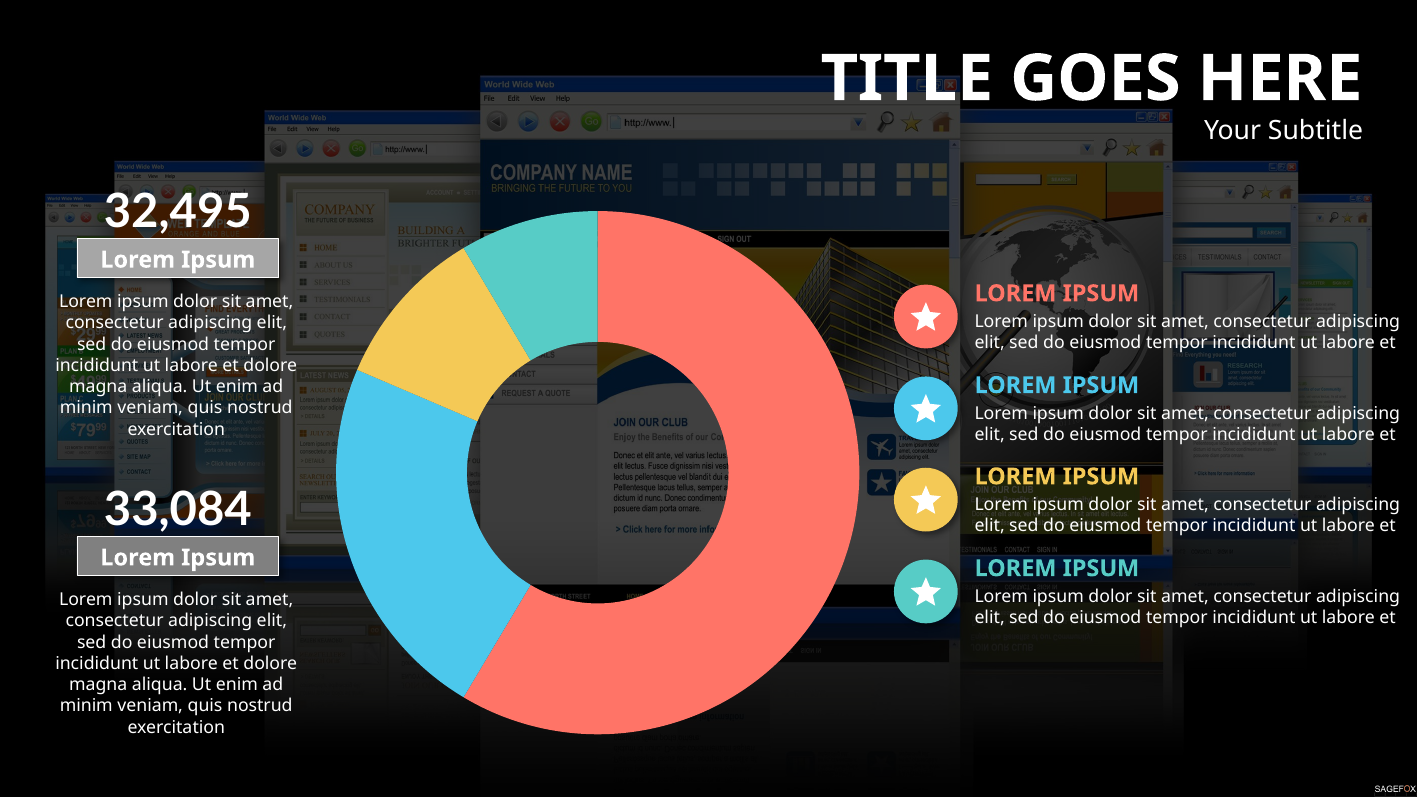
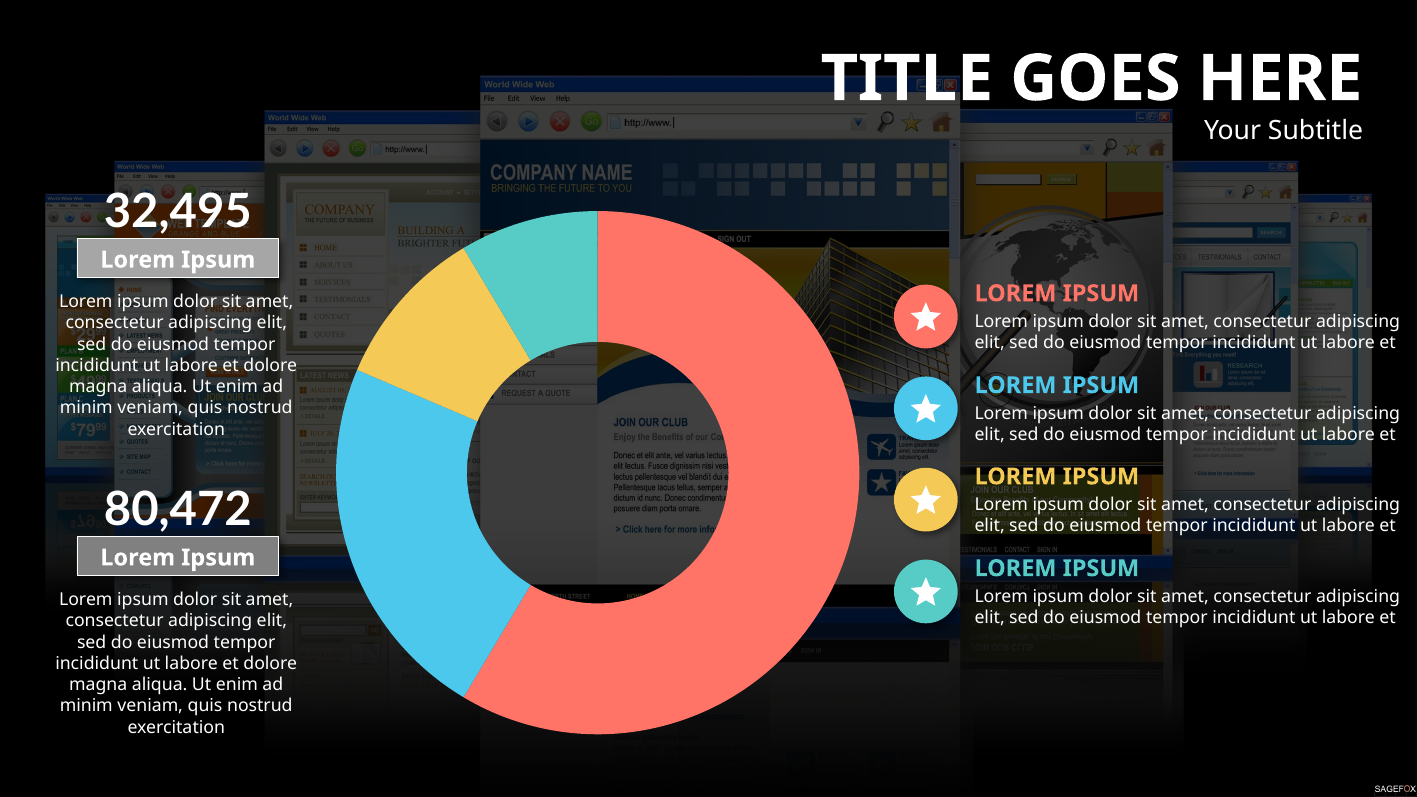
33,084: 33,084 -> 80,472
